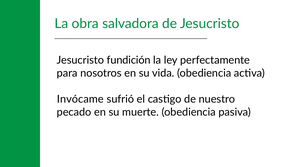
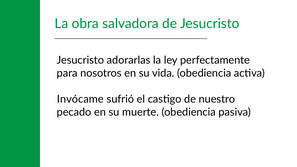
fundición: fundición -> adorarlas
